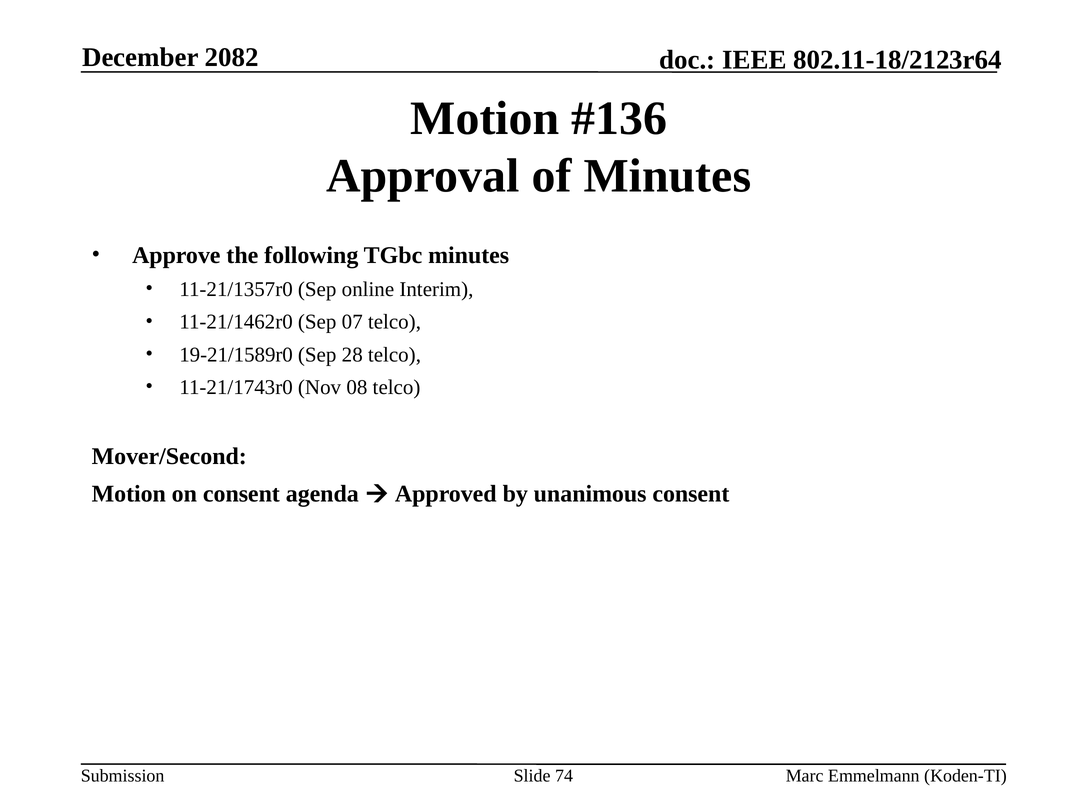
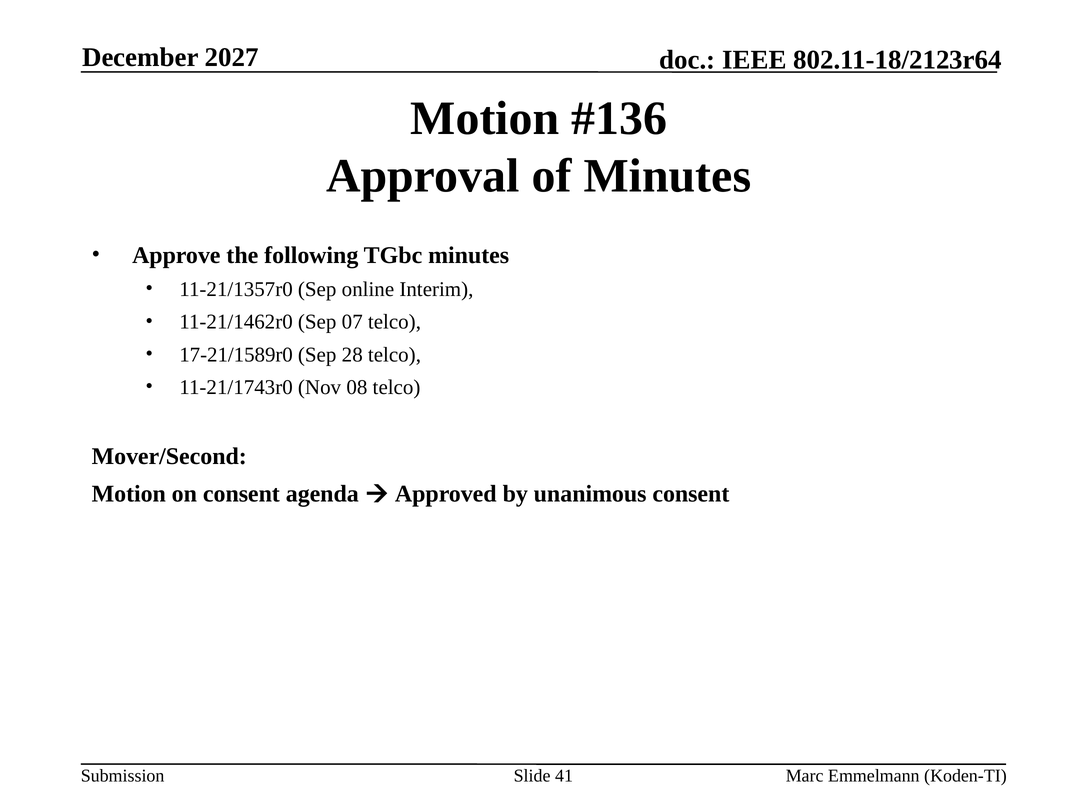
2082: 2082 -> 2027
19-21/1589r0: 19-21/1589r0 -> 17-21/1589r0
74: 74 -> 41
